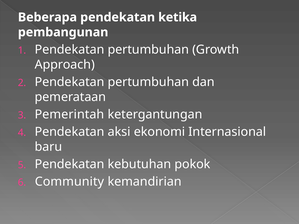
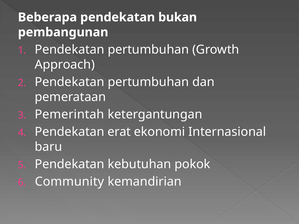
ketika: ketika -> bukan
aksi: aksi -> erat
